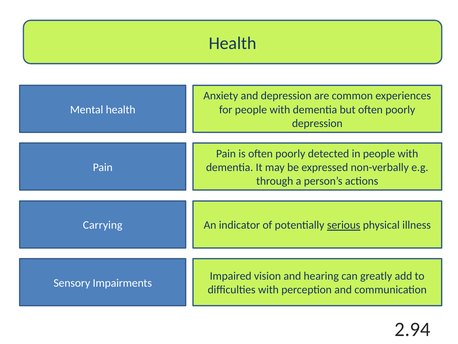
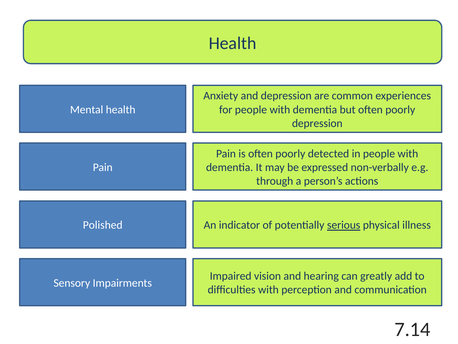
Carrying: Carrying -> Polished
2.94: 2.94 -> 7.14
